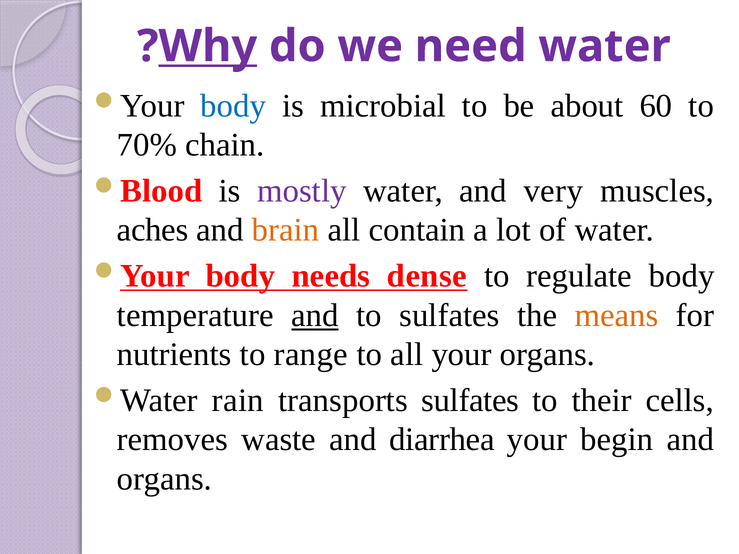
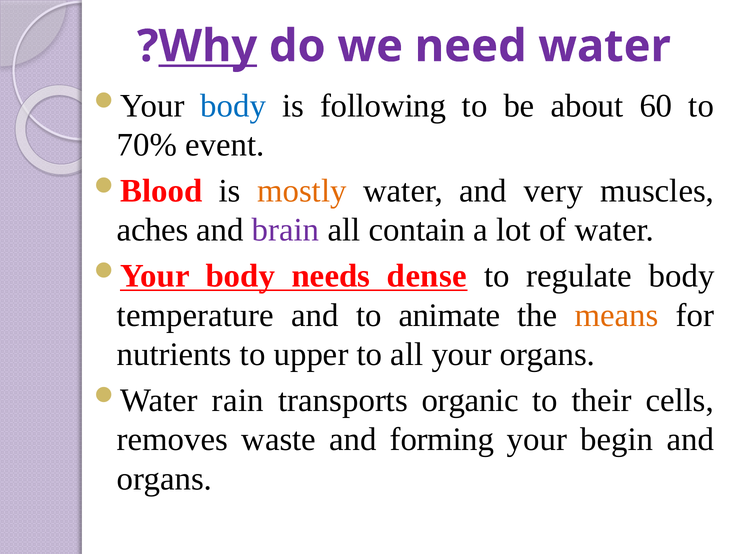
microbial: microbial -> following
chain: chain -> event
mostly colour: purple -> orange
brain colour: orange -> purple
and at (315, 315) underline: present -> none
to sulfates: sulfates -> animate
range: range -> upper
transports sulfates: sulfates -> organic
diarrhea: diarrhea -> forming
